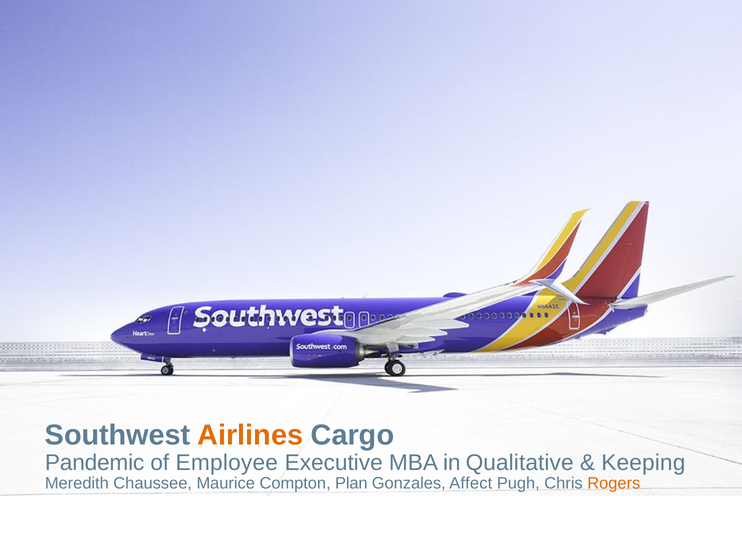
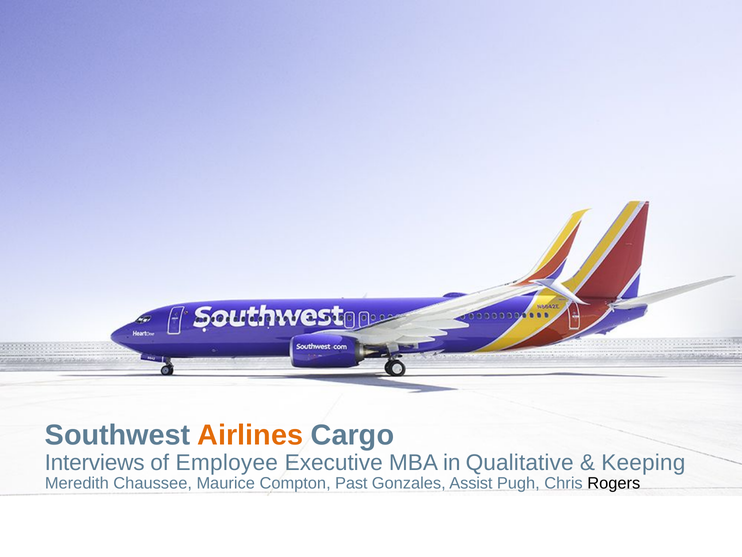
Pandemic: Pandemic -> Interviews
Plan: Plan -> Past
Affect: Affect -> Assist
Rogers colour: orange -> black
